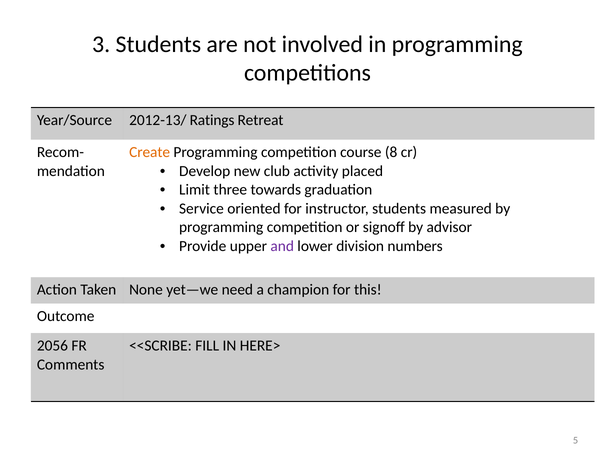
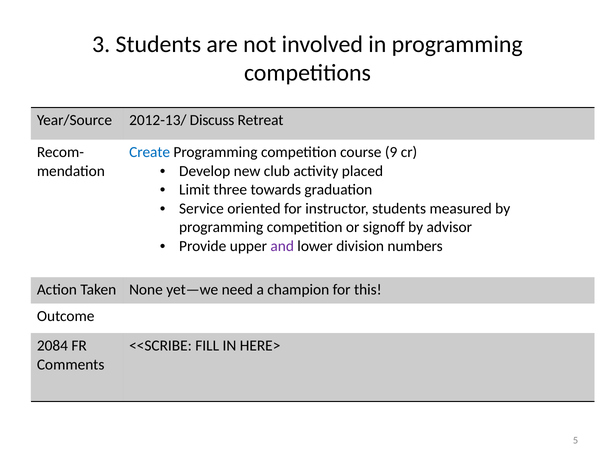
Ratings: Ratings -> Discuss
Create colour: orange -> blue
8: 8 -> 9
2056: 2056 -> 2084
